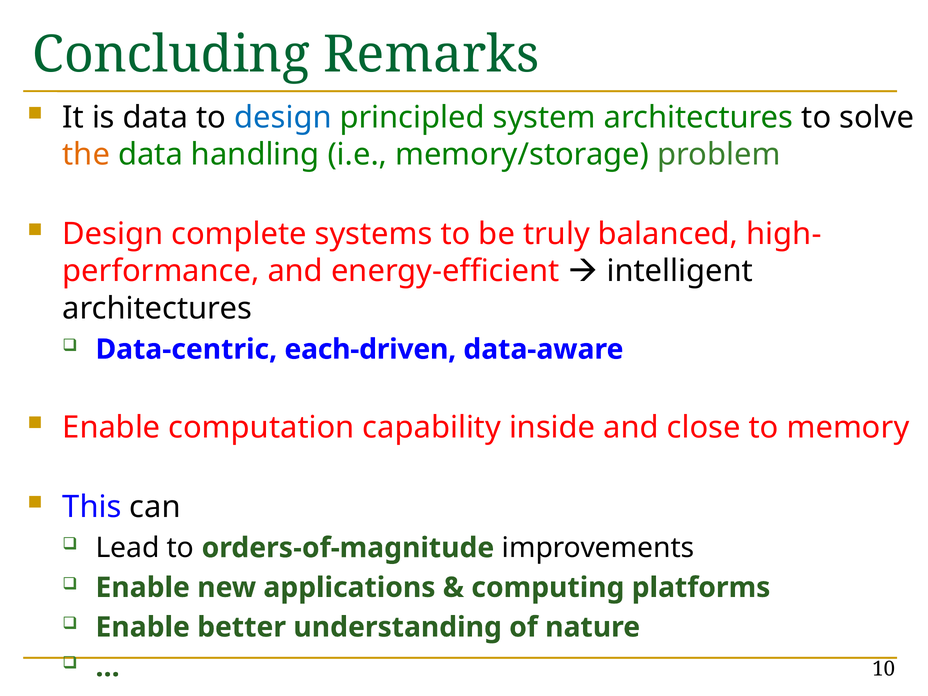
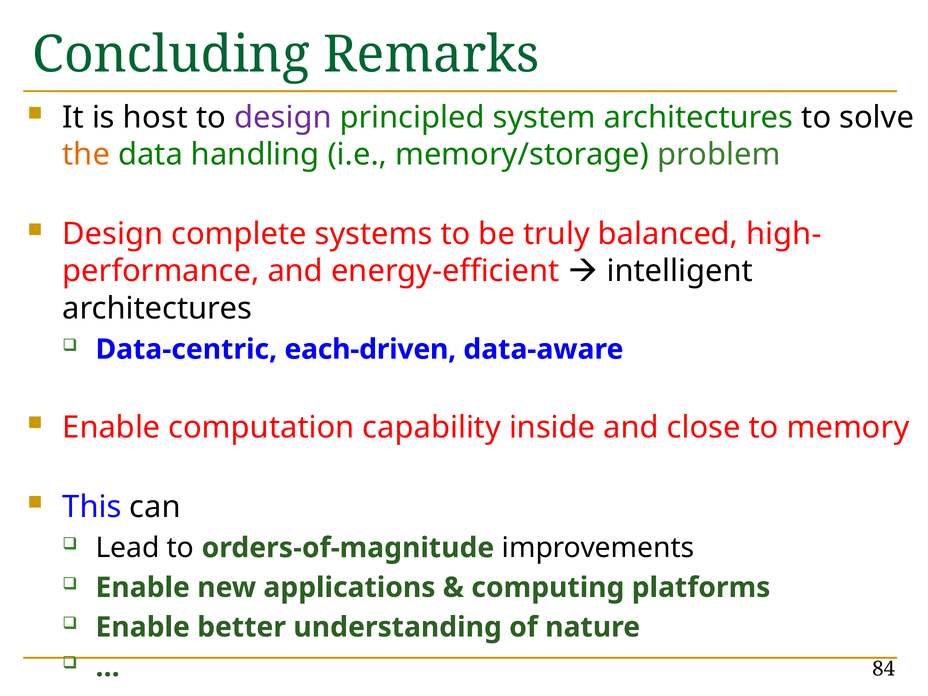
is data: data -> host
design at (283, 118) colour: blue -> purple
10: 10 -> 84
